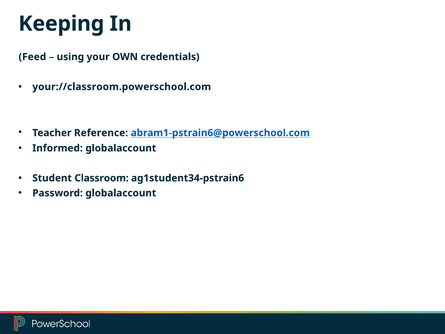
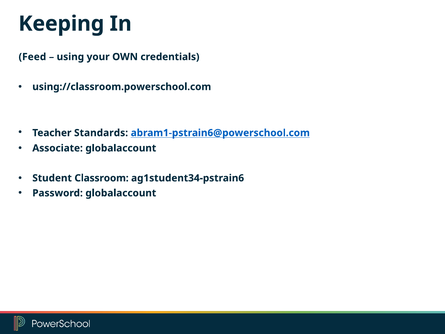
your://classroom.powerschool.com: your://classroom.powerschool.com -> using://classroom.powerschool.com
Reference: Reference -> Standards
Informed: Informed -> Associate
